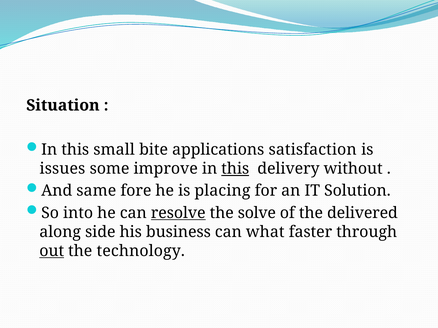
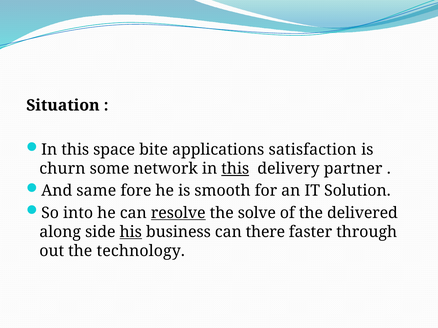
small: small -> space
issues: issues -> churn
improve: improve -> network
without: without -> partner
placing: placing -> smooth
his underline: none -> present
what: what -> there
out underline: present -> none
